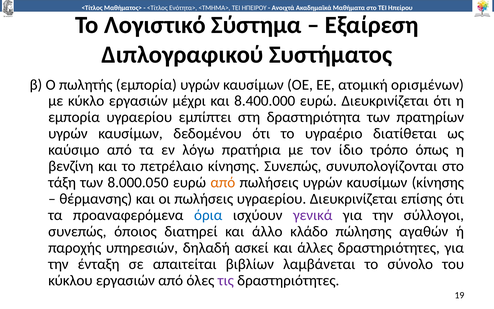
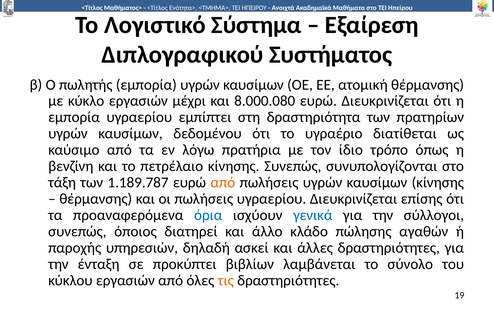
ατομική ορισμένων: ορισμένων -> θέρμανσης
8.400.000: 8.400.000 -> 8.000.080
8.000.050: 8.000.050 -> 1.189.787
γενικά colour: purple -> blue
απαιτείται: απαιτείται -> προκύπτει
τις colour: purple -> orange
